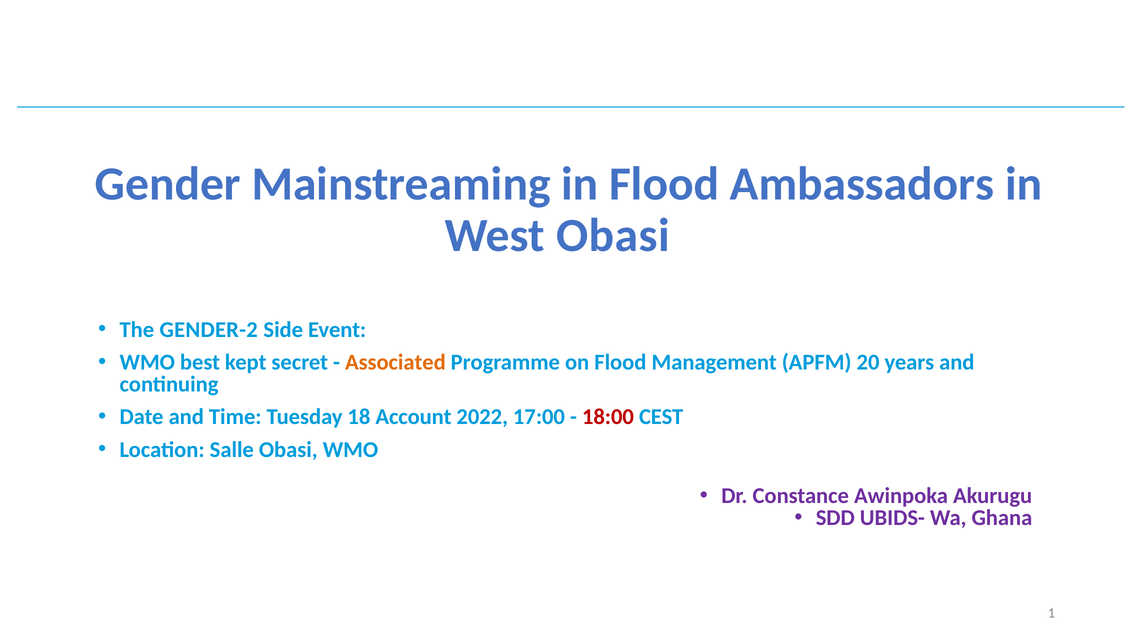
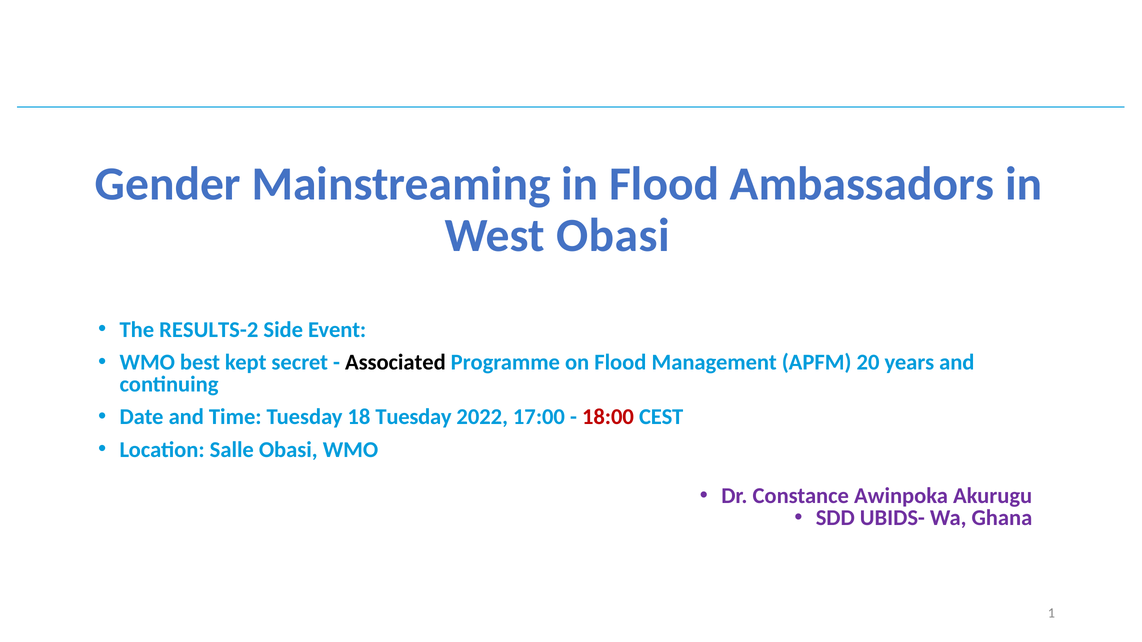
GENDER-2: GENDER-2 -> RESULTS-2
Associated colour: orange -> black
18 Account: Account -> Tuesday
